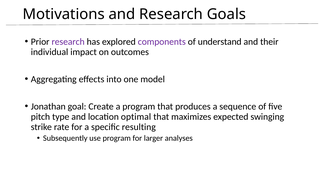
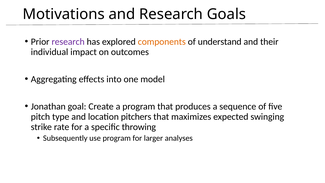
components colour: purple -> orange
optimal: optimal -> pitchers
resulting: resulting -> throwing
